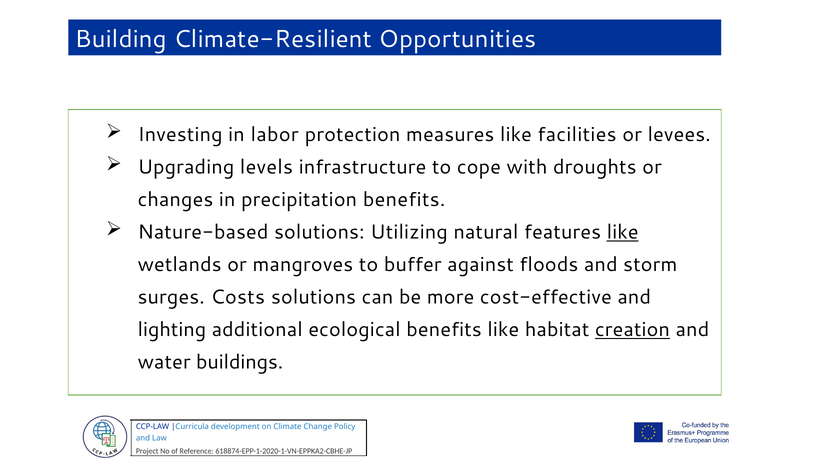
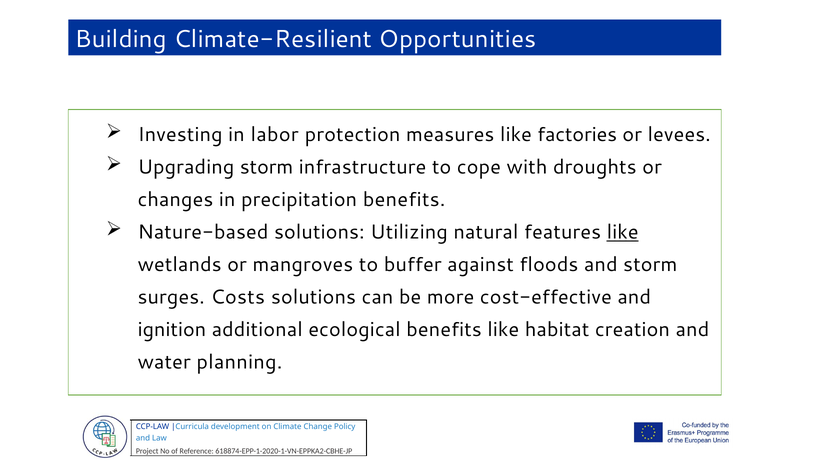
facilities: facilities -> factories
Upgrading levels: levels -> storm
lighting: lighting -> ignition
creation underline: present -> none
buildings: buildings -> planning
